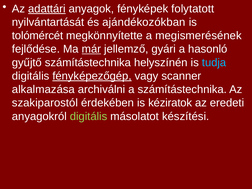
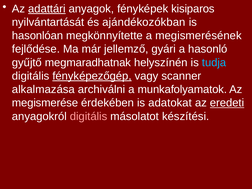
folytatott: folytatott -> kisiparos
tolómércét: tolómércét -> hasonlóan
már underline: present -> none
gyűjtő számítástechnika: számítástechnika -> megmaradhatnak
a számítástechnika: számítástechnika -> munkafolyamatok
szakiparostól: szakiparostól -> megismerése
kéziratok: kéziratok -> adatokat
eredeti underline: none -> present
digitális at (89, 116) colour: light green -> pink
